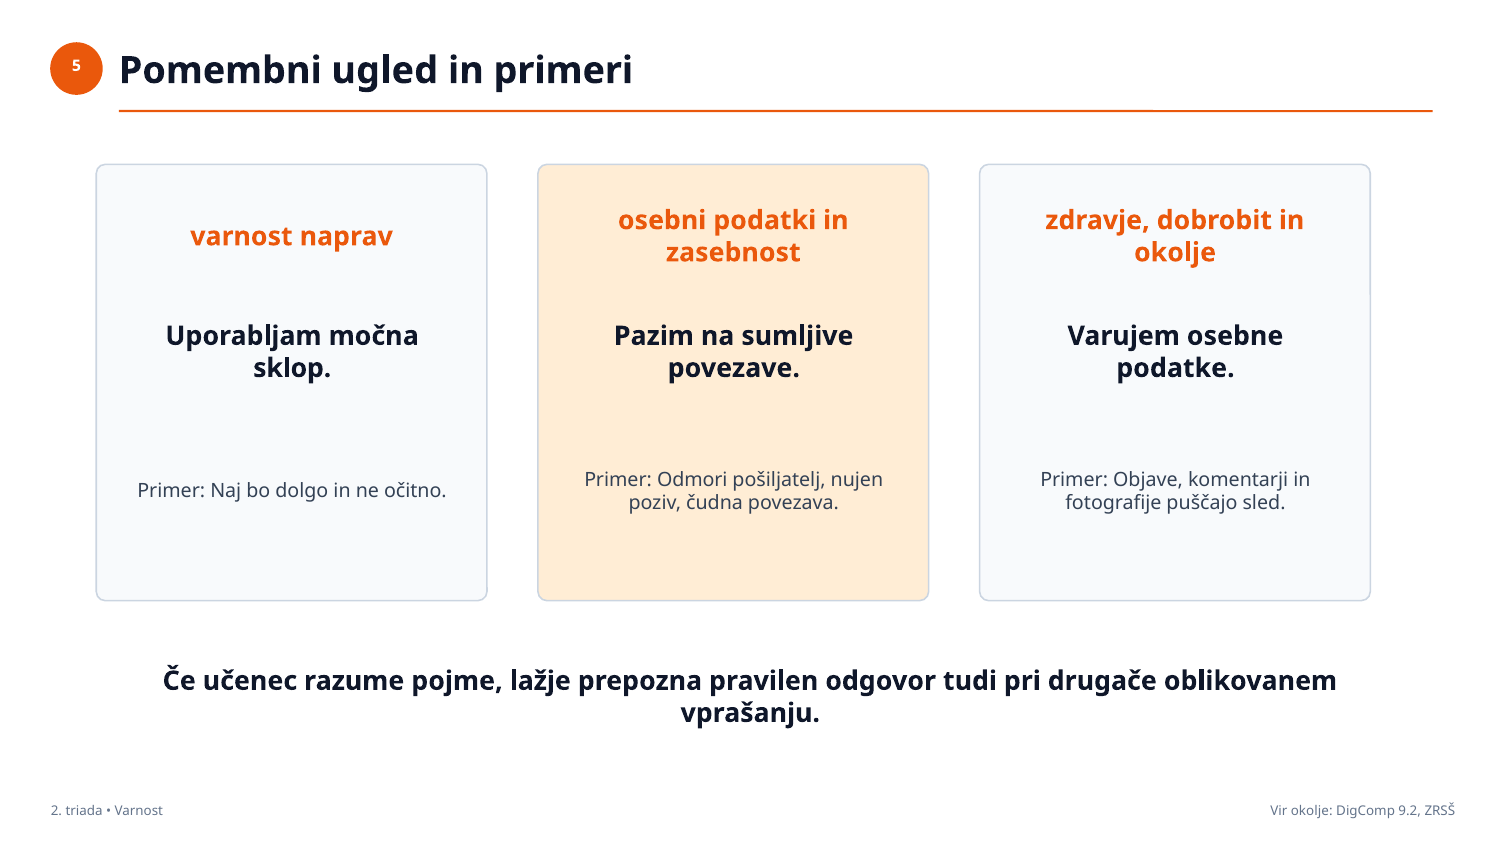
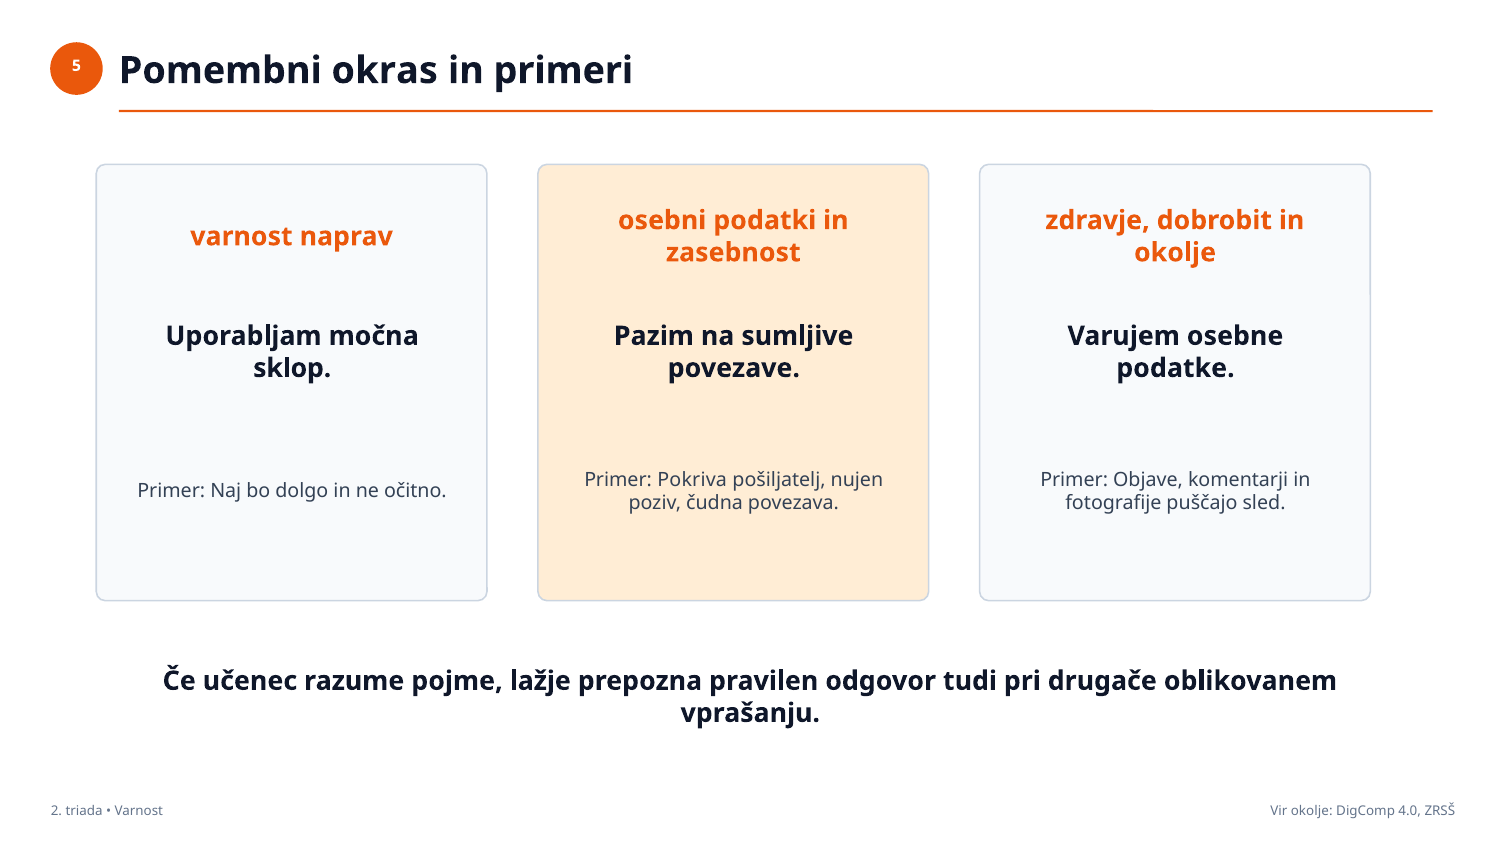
ugled: ugled -> okras
Odmori: Odmori -> Pokriva
9.2: 9.2 -> 4.0
